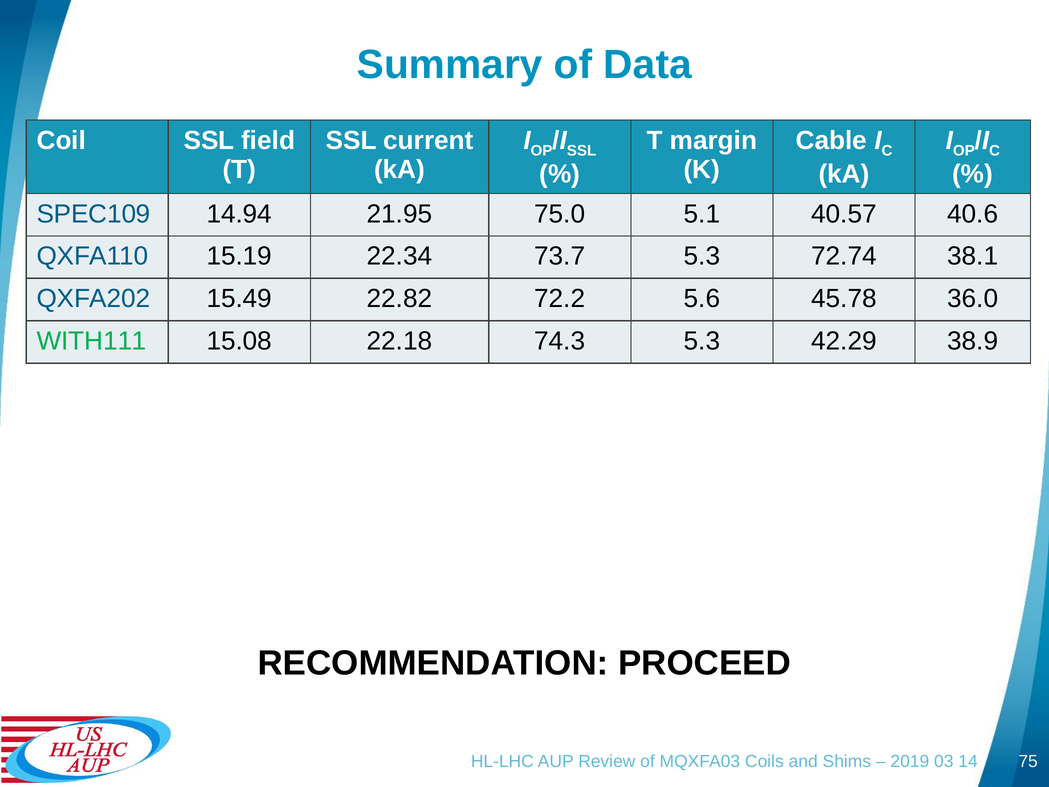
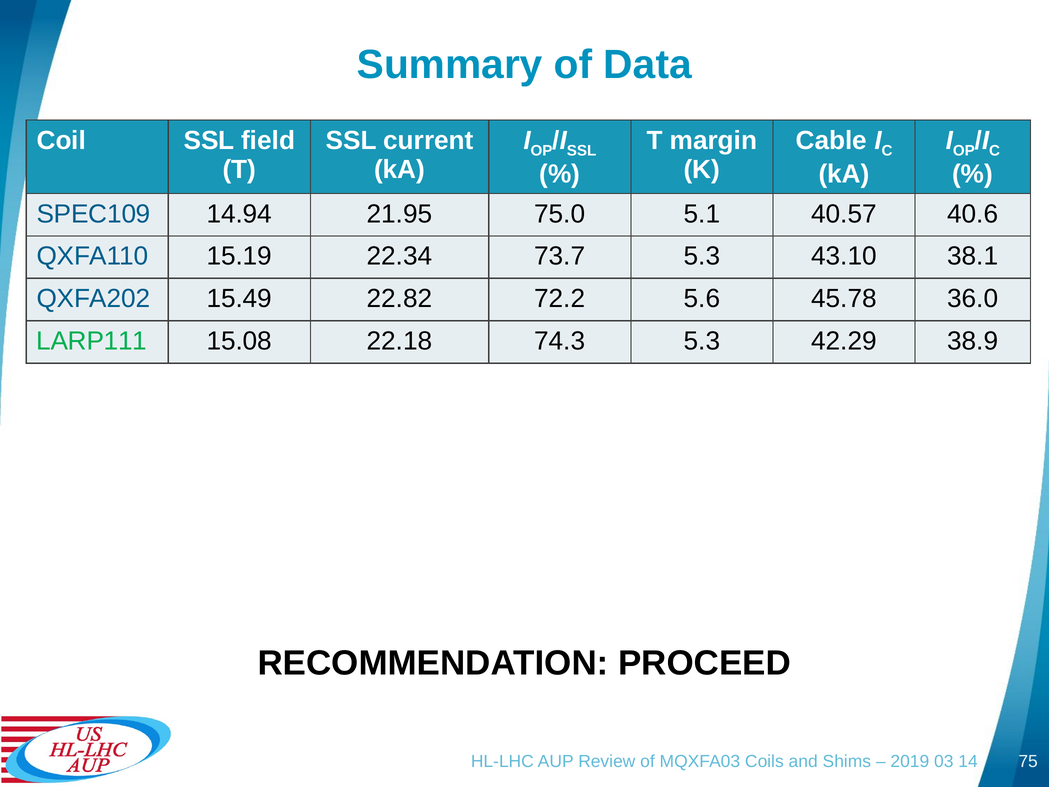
72.74: 72.74 -> 43.10
WITH111: WITH111 -> LARP111
